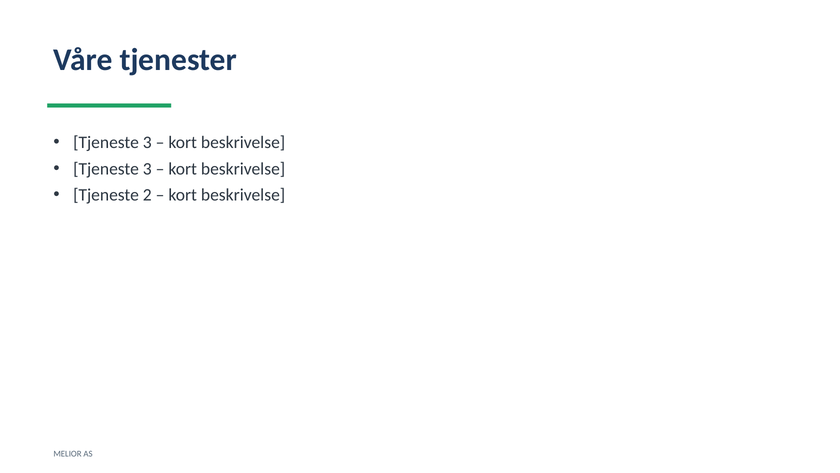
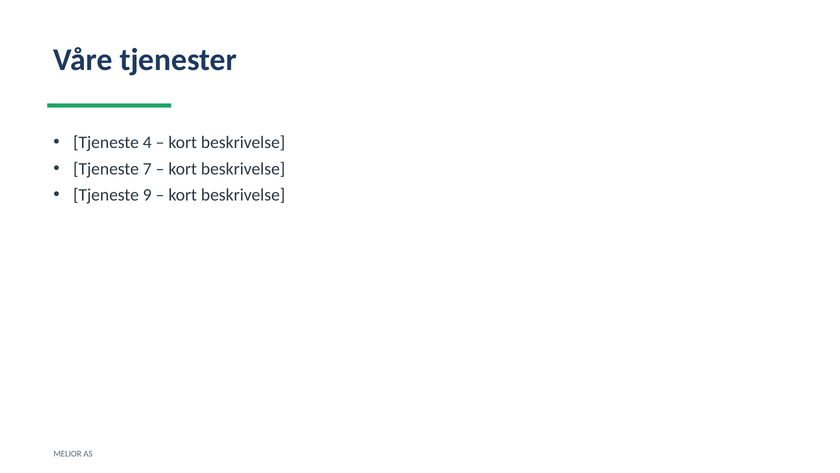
3 at (147, 142): 3 -> 4
3 at (147, 169): 3 -> 7
2: 2 -> 9
